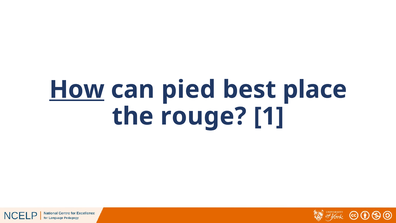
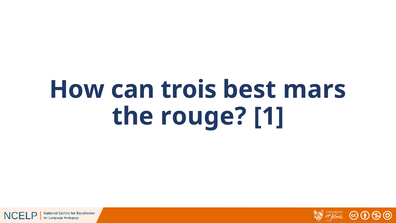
How underline: present -> none
pied: pied -> trois
place: place -> mars
